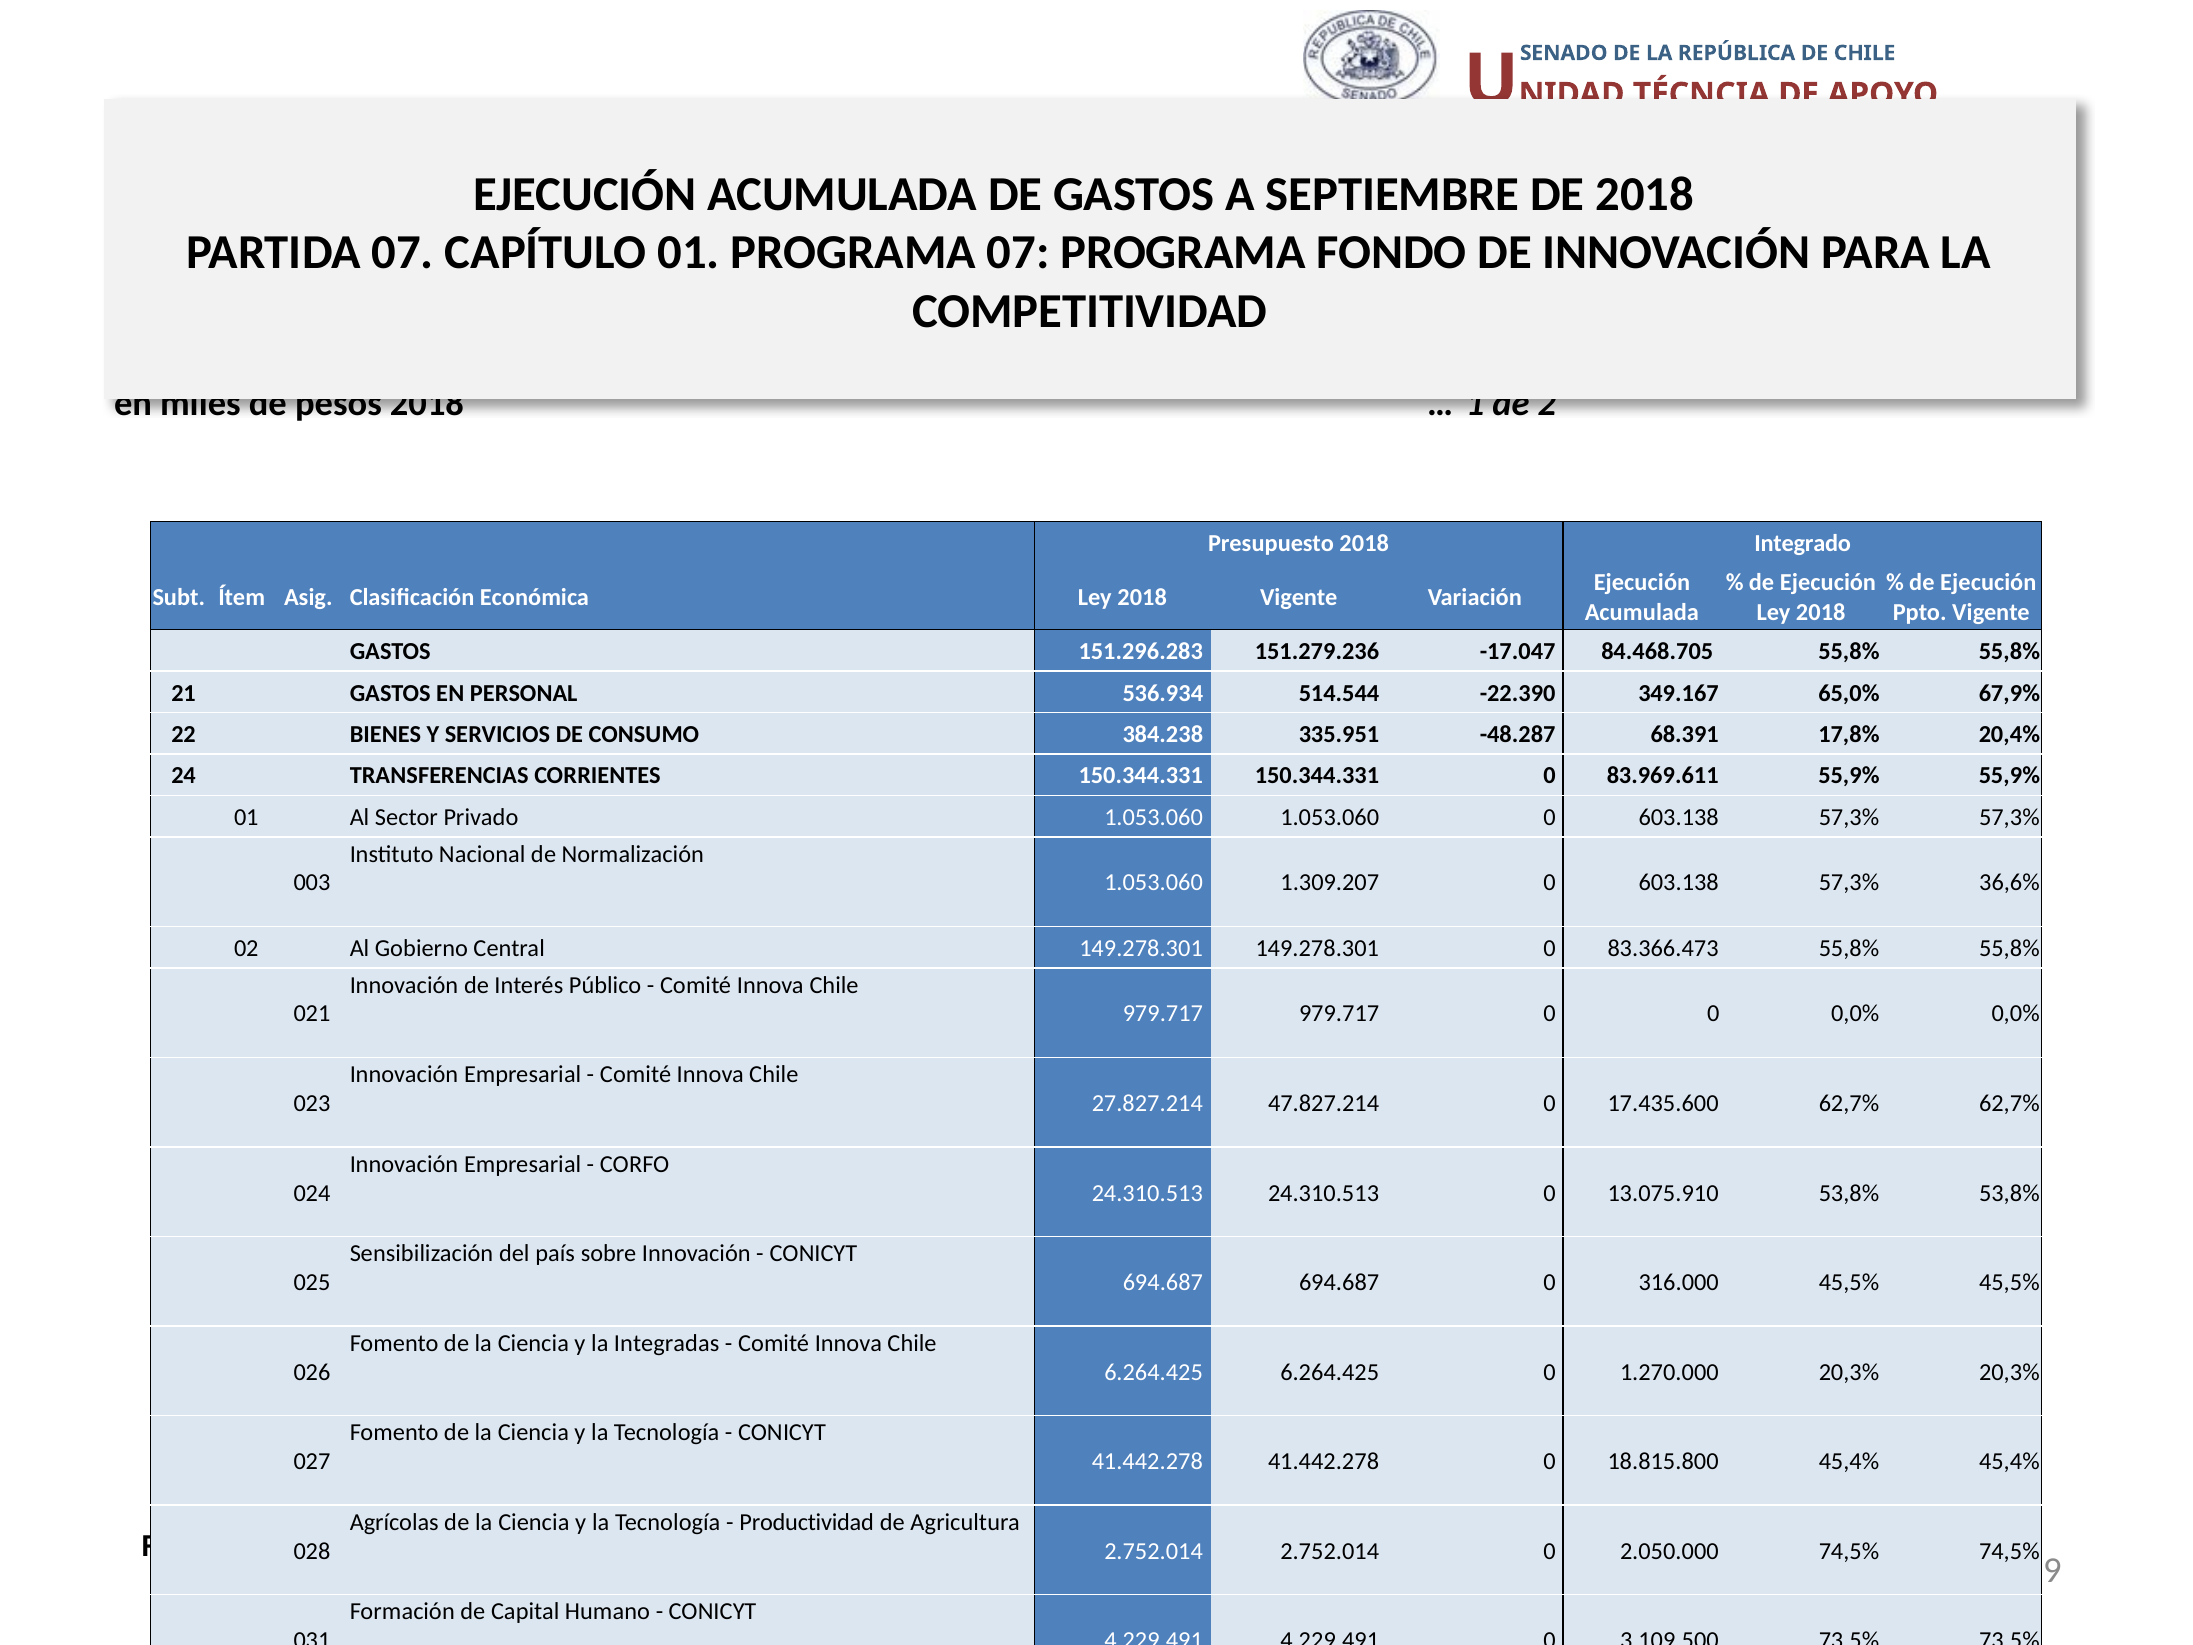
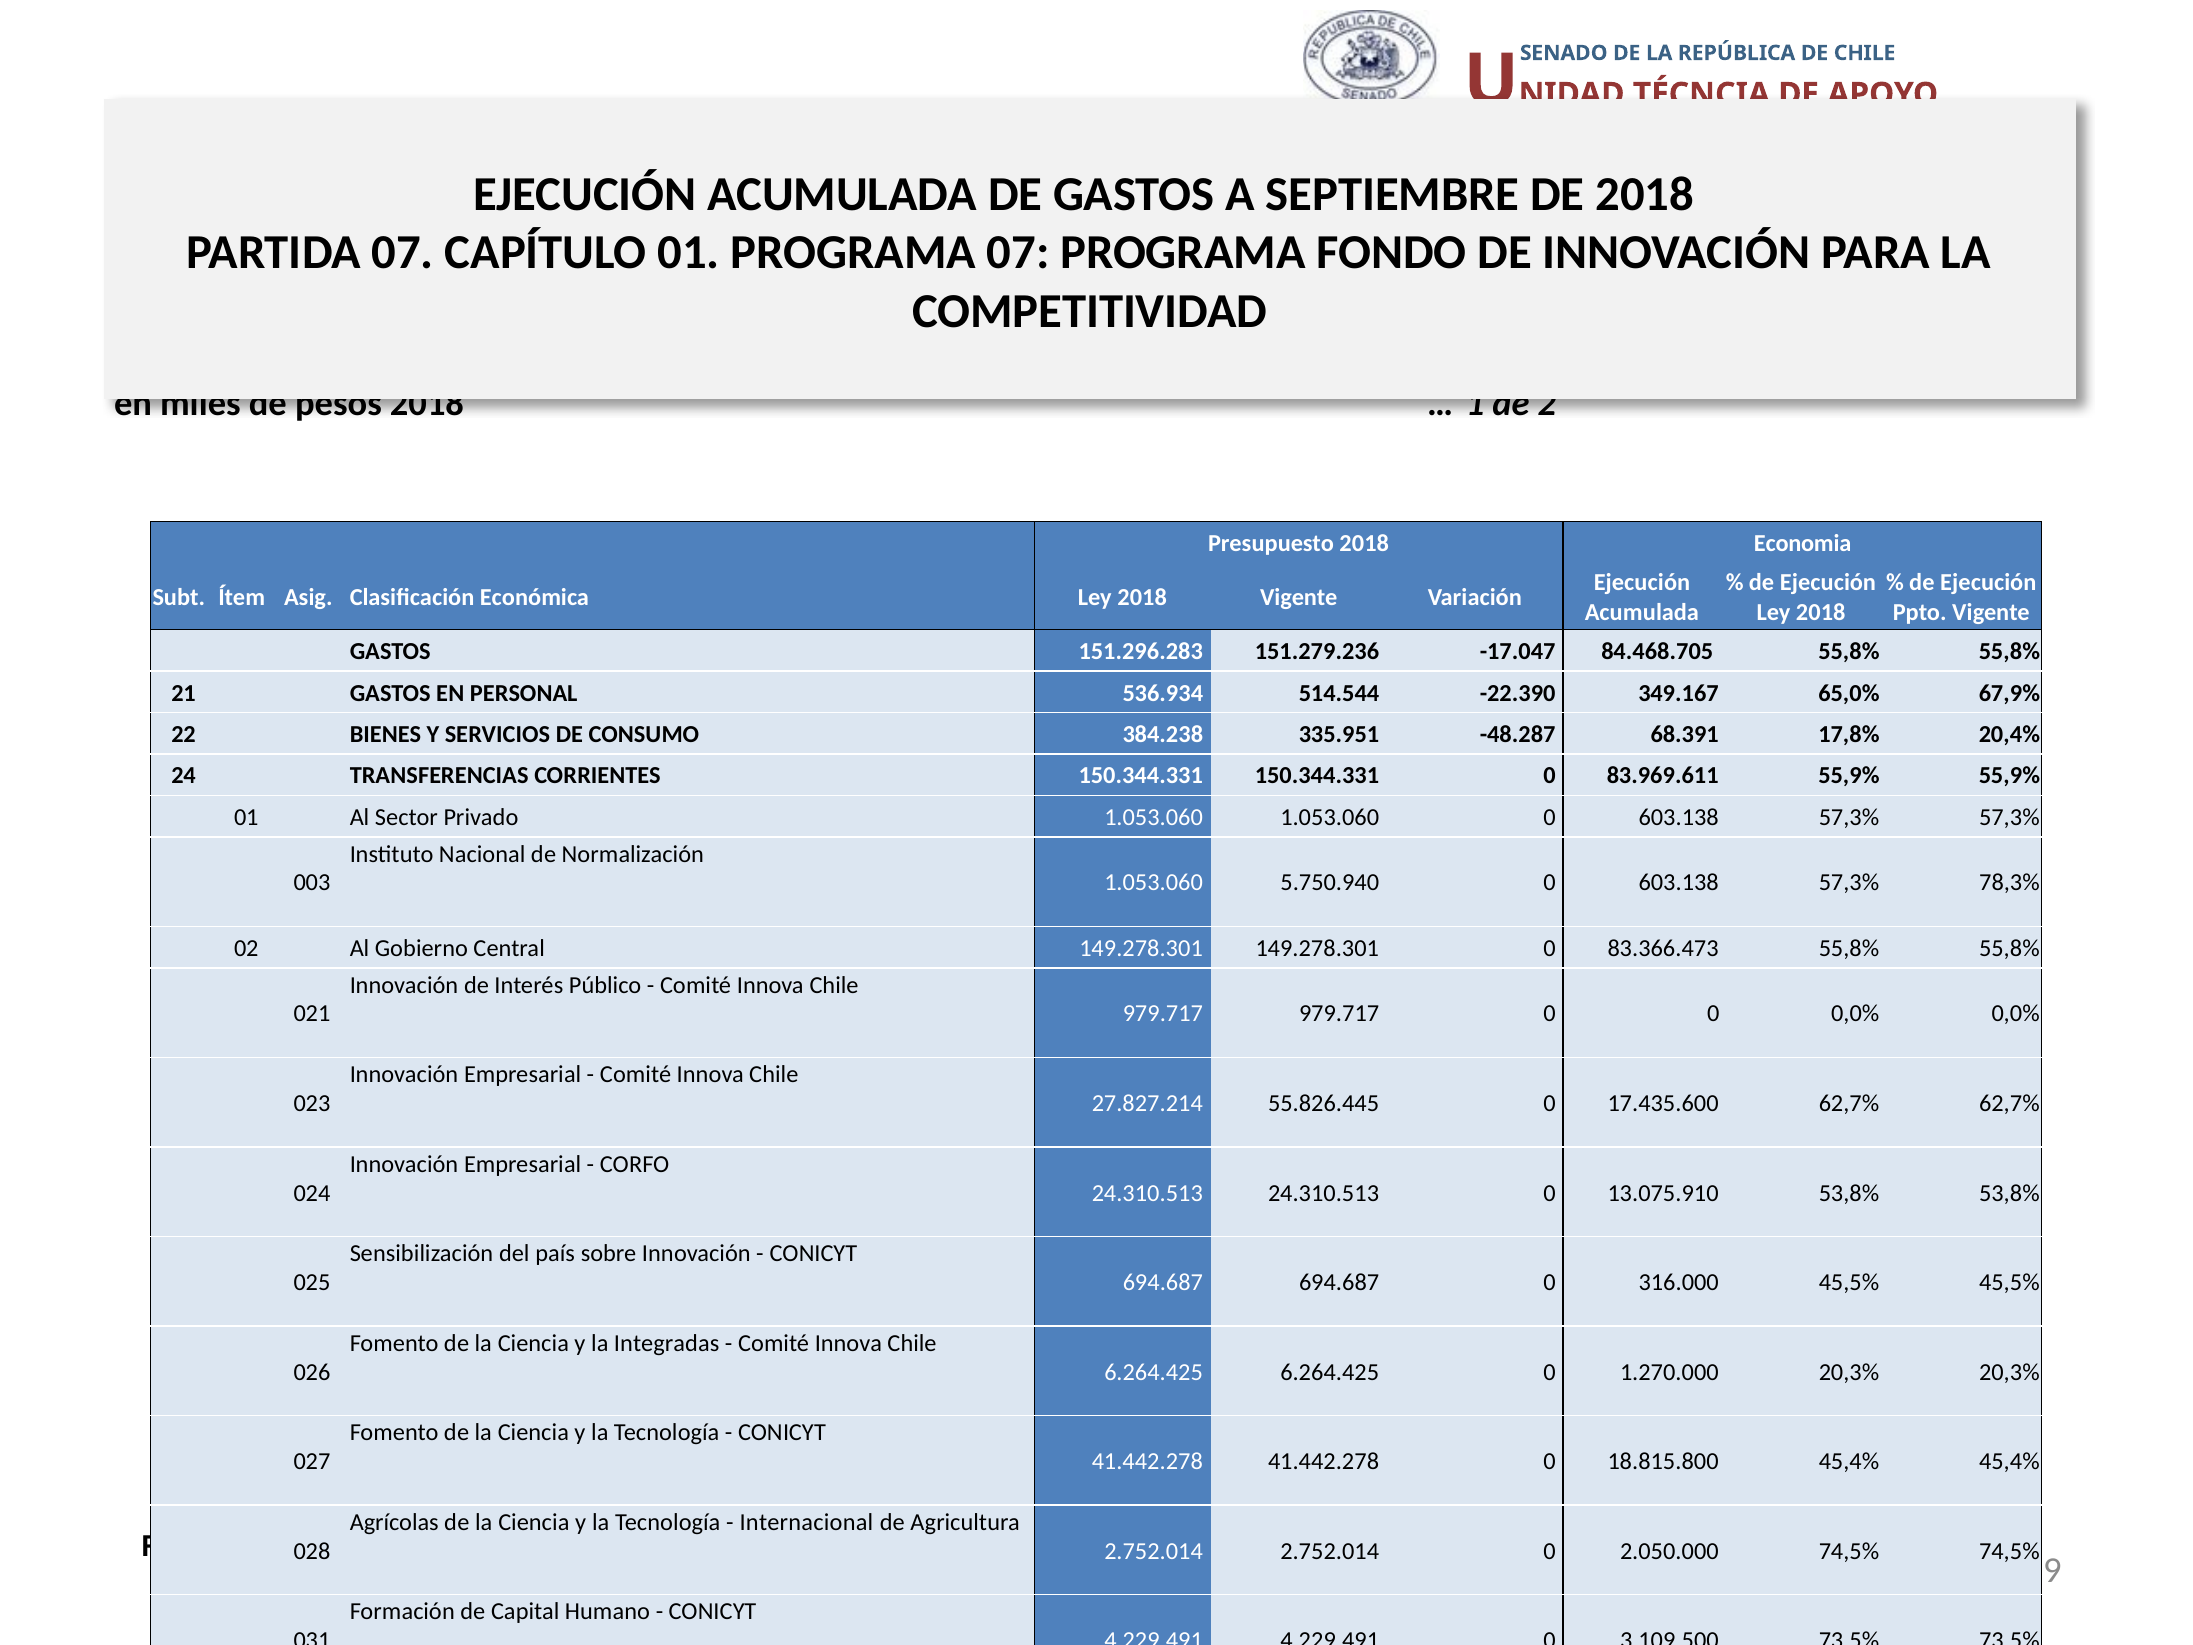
Integrado: Integrado -> Economia
1.309.207: 1.309.207 -> 5.750.940
36,6%: 36,6% -> 78,3%
47.827.214: 47.827.214 -> 55.826.445
Productividad: Productividad -> Internacional
